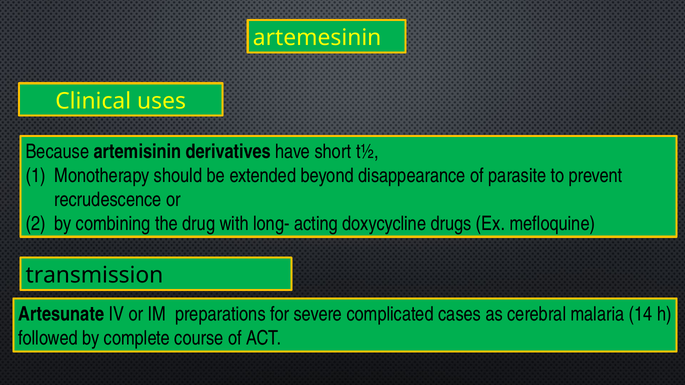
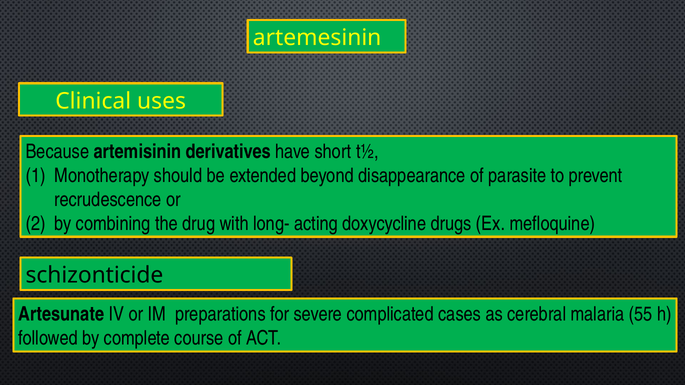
transmission: transmission -> schizonticide
14: 14 -> 55
